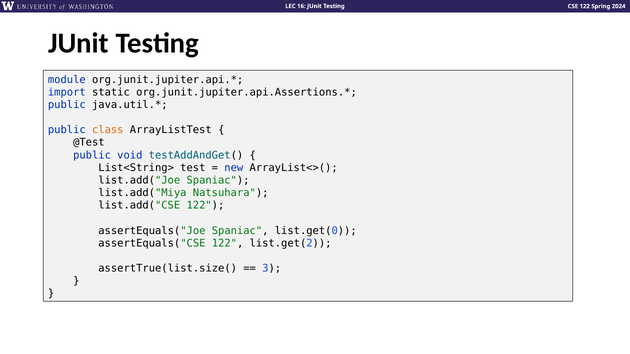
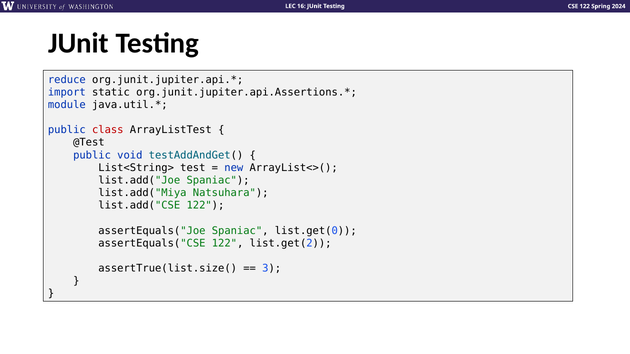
module: module -> reduce
public at (67, 105): public -> module
class colour: orange -> red
